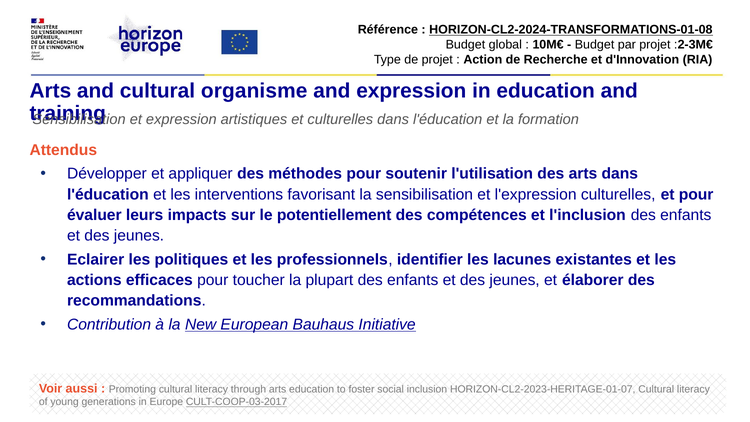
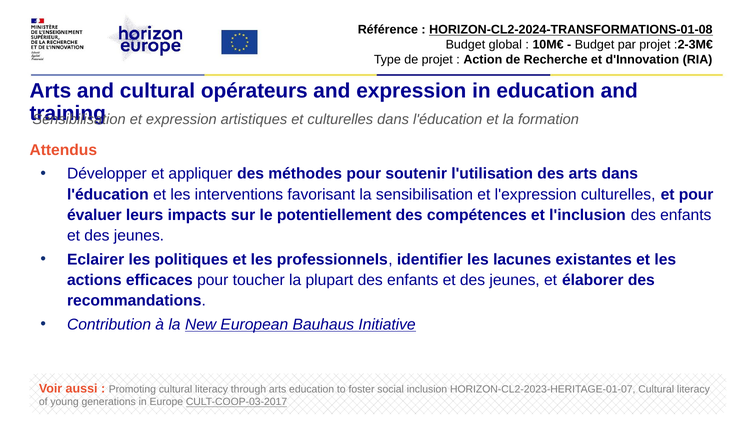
organisme: organisme -> opérateurs
